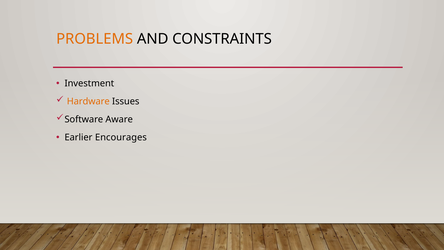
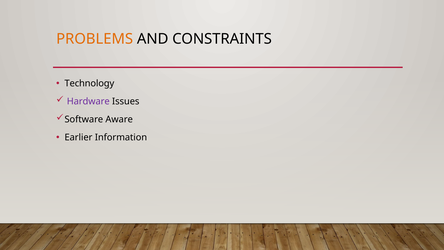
Investment: Investment -> Technology
Hardware colour: orange -> purple
Encourages: Encourages -> Information
